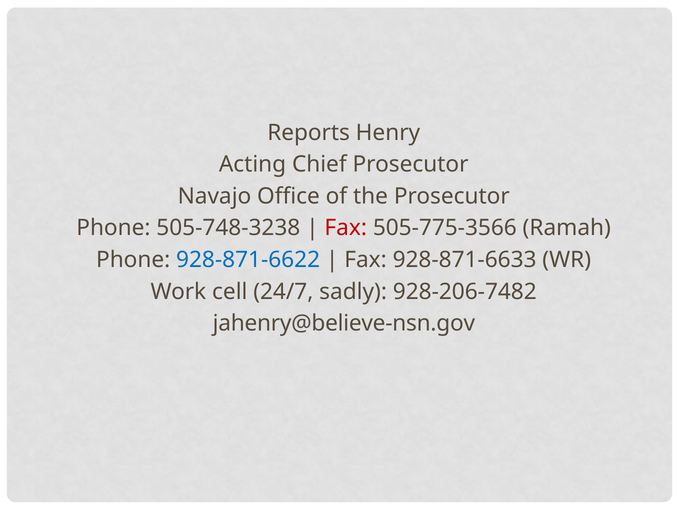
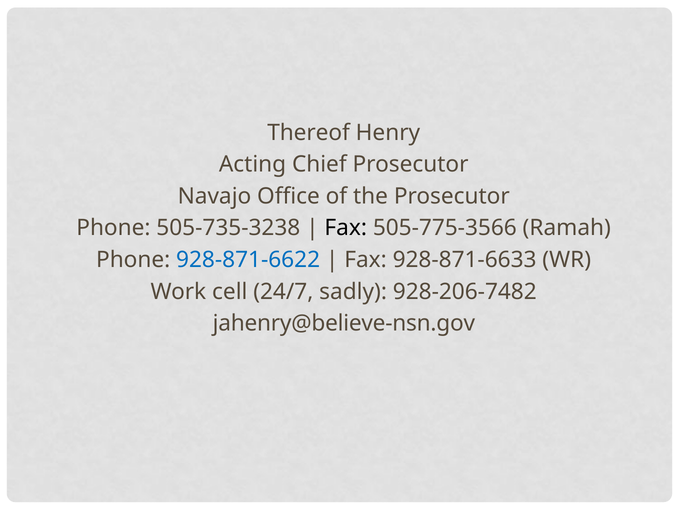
Reports: Reports -> Thereof
505-748-3238: 505-748-3238 -> 505-735-3238
Fax at (346, 228) colour: red -> black
